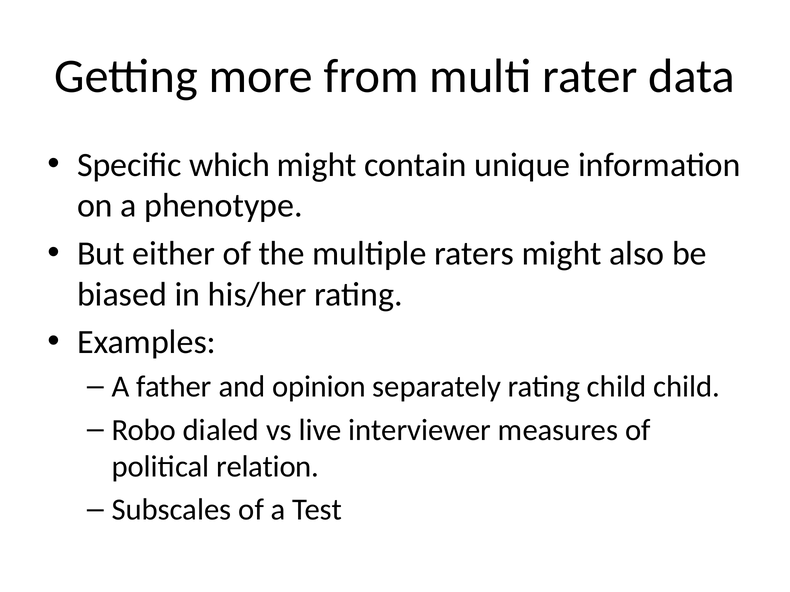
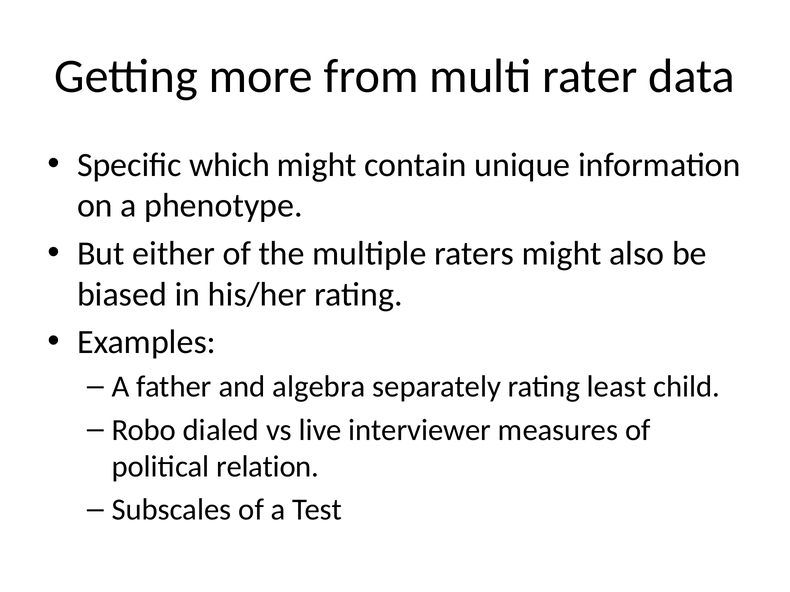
opinion: opinion -> algebra
rating child: child -> least
